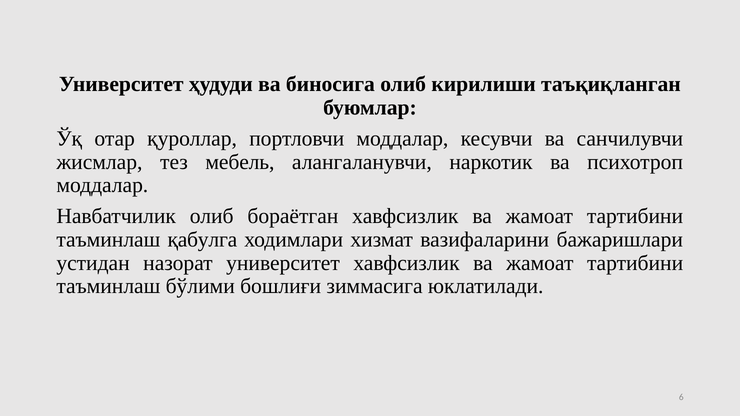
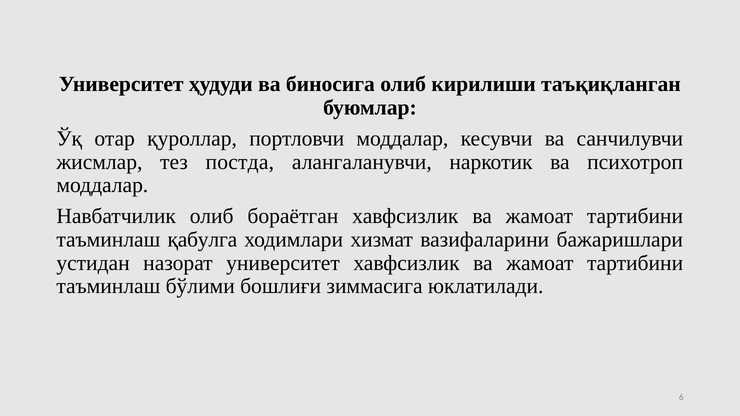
мебель: мебель -> постда
